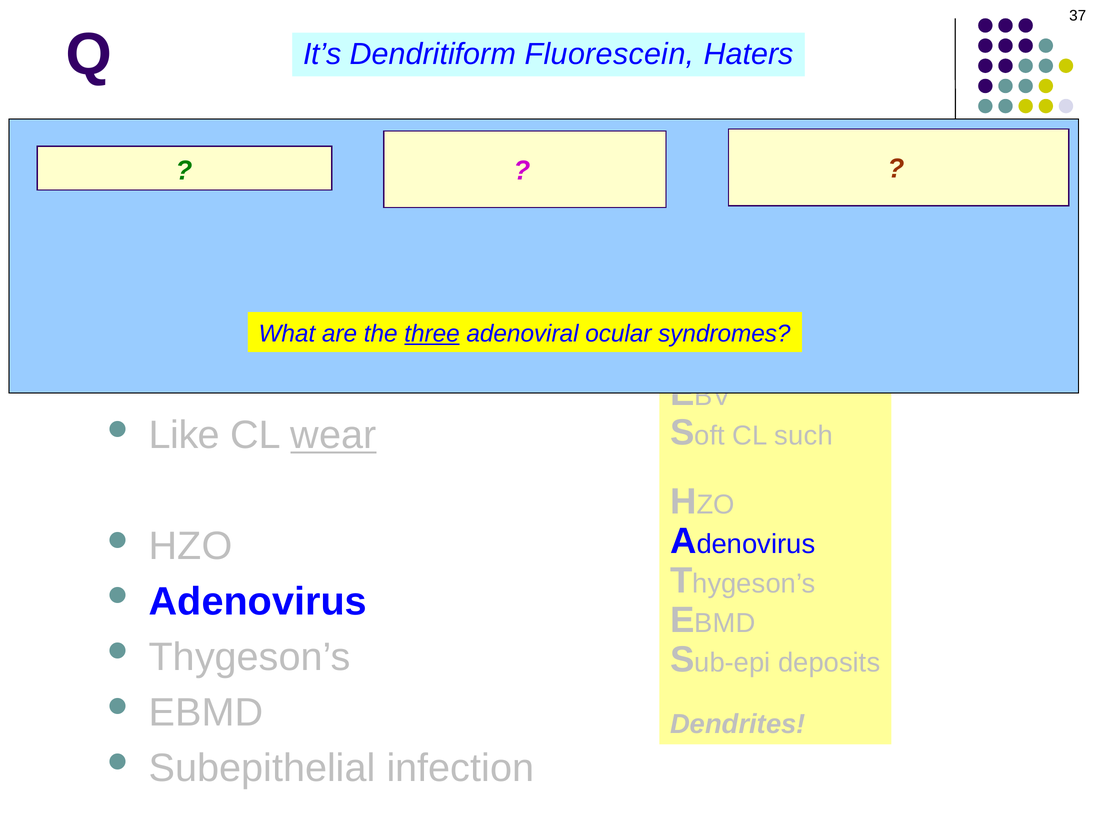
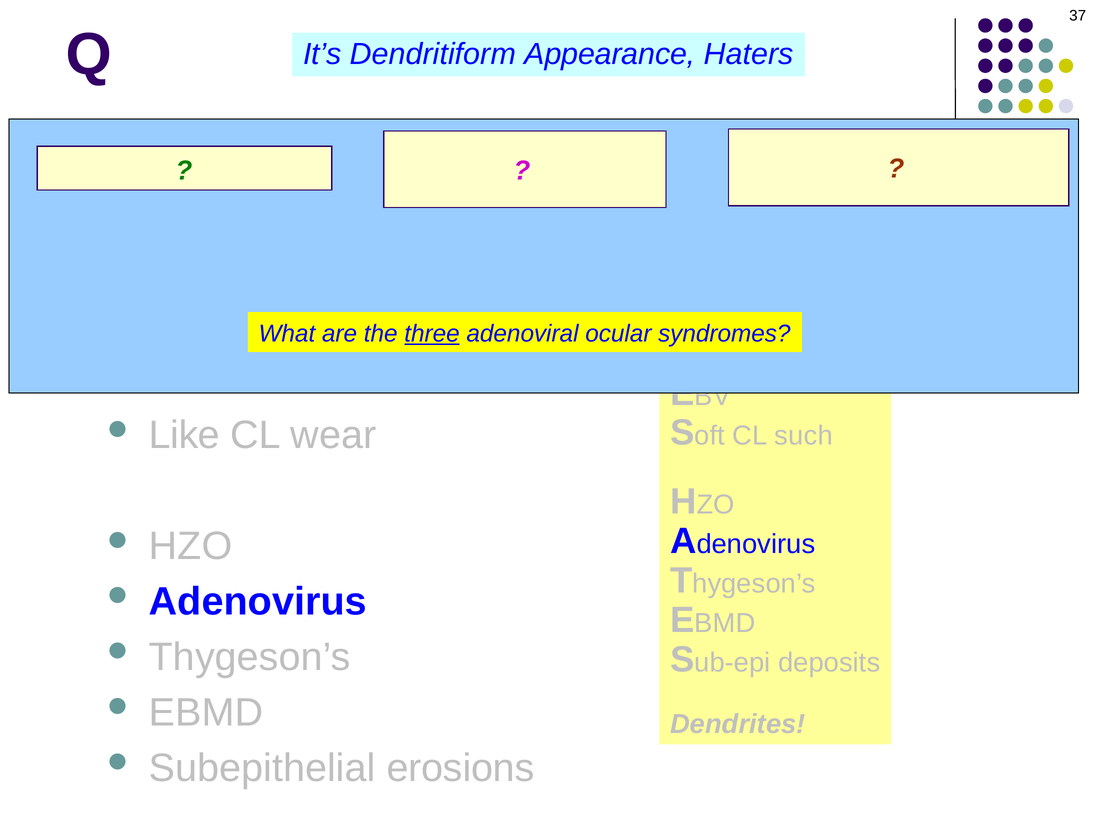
Fluorescein: Fluorescein -> Appearance
wear underline: present -> none
infection: infection -> erosions
